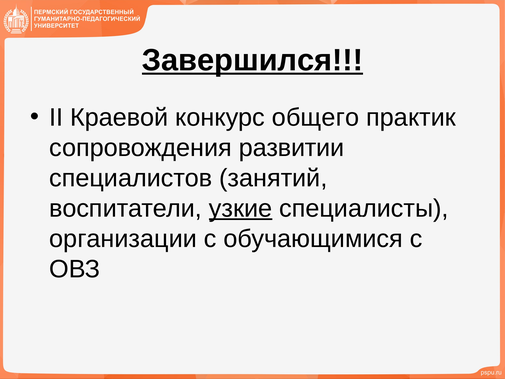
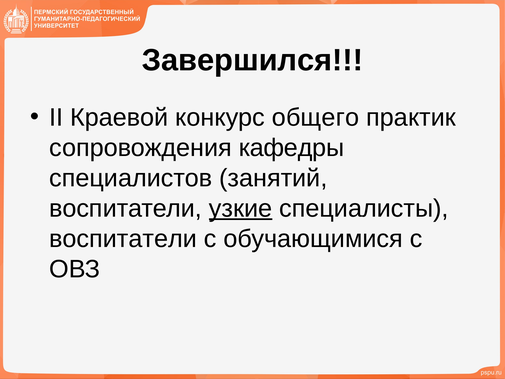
Завершился underline: present -> none
развитии: развитии -> кафедры
организации at (123, 239): организации -> воспитатели
